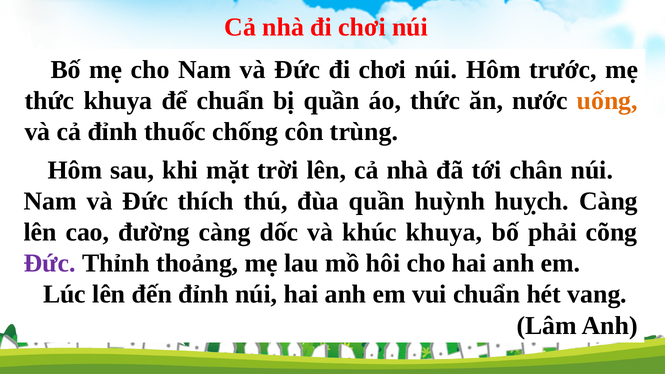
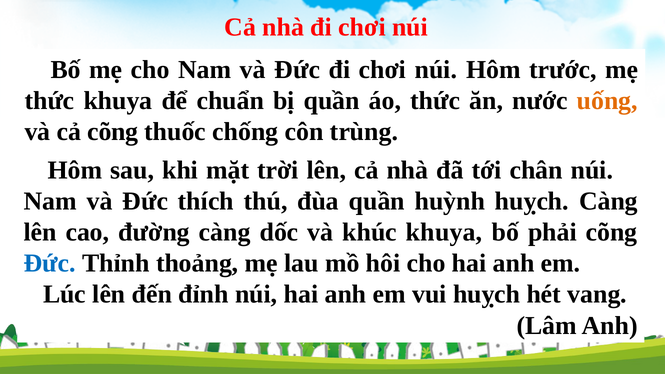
cả đỉnh: đỉnh -> cõng
Đức at (50, 263) colour: purple -> blue
vui chuẩn: chuẩn -> huỵch
